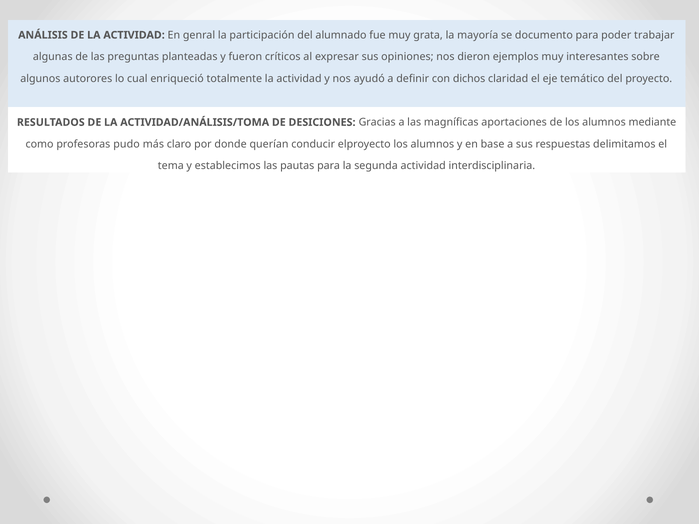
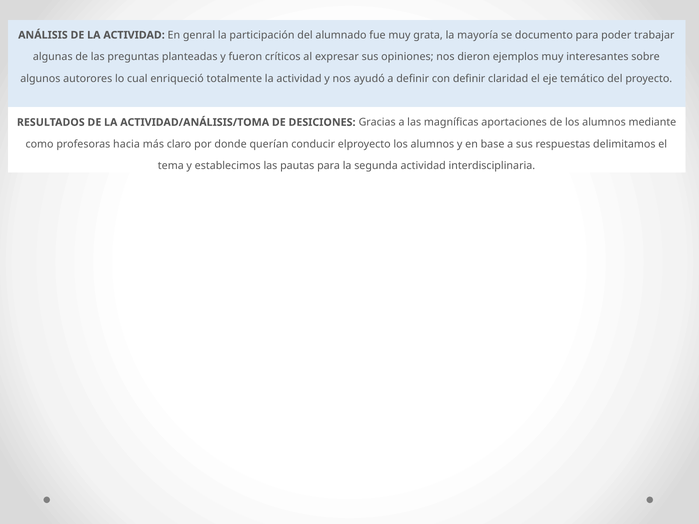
con dichos: dichos -> definir
pudo: pudo -> hacia
